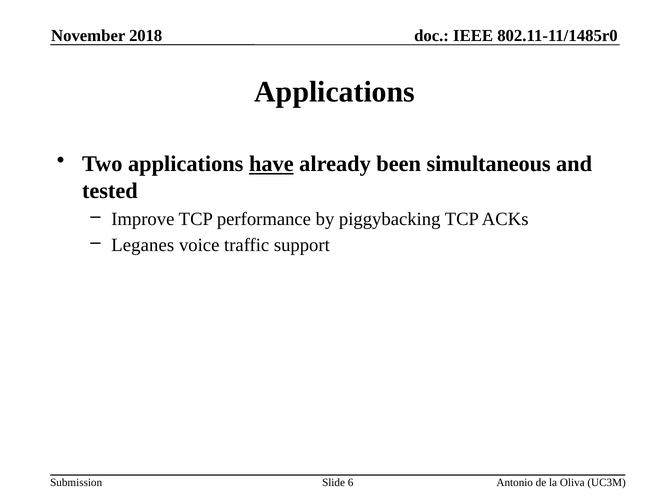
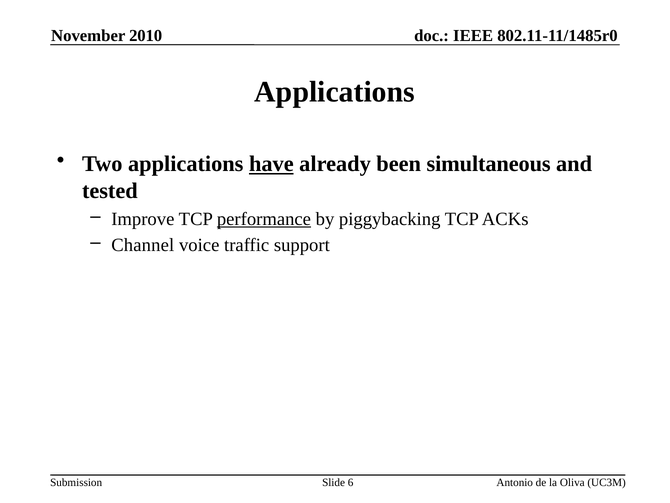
2018: 2018 -> 2010
performance underline: none -> present
Leganes: Leganes -> Channel
